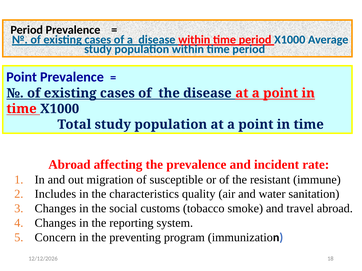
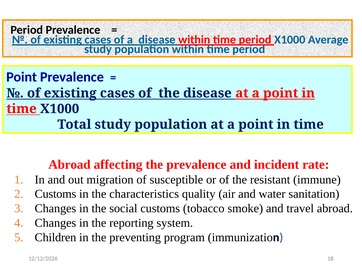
Includes at (55, 194): Includes -> Customs
Concern: Concern -> Children
